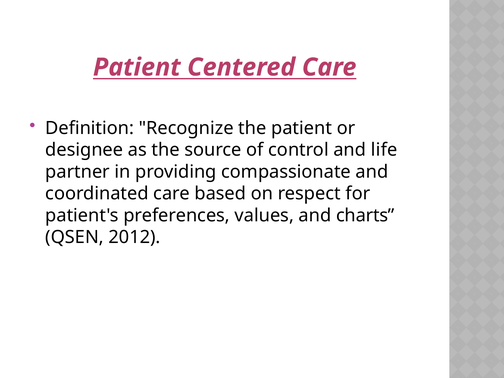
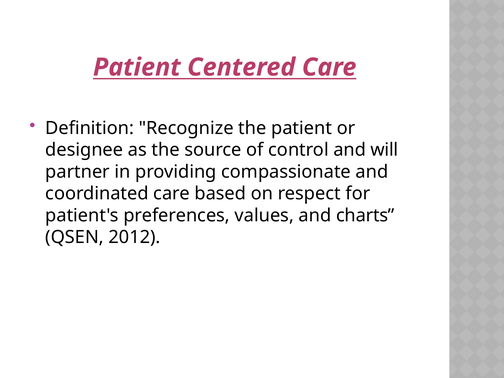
life: life -> will
